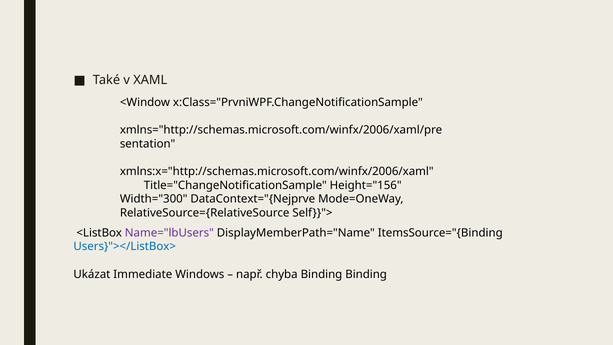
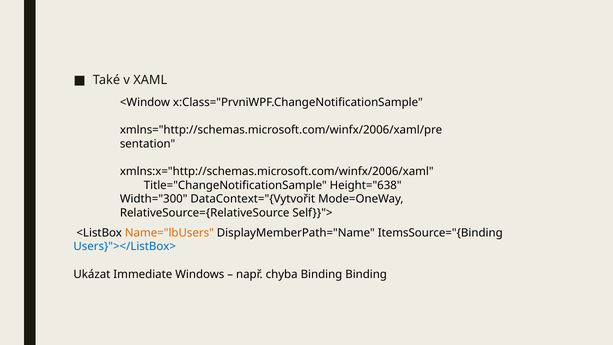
Height="156: Height="156 -> Height="638
DataContext="{Nejprve: DataContext="{Nejprve -> DataContext="{Vytvořit
Name="lbUsers colour: purple -> orange
